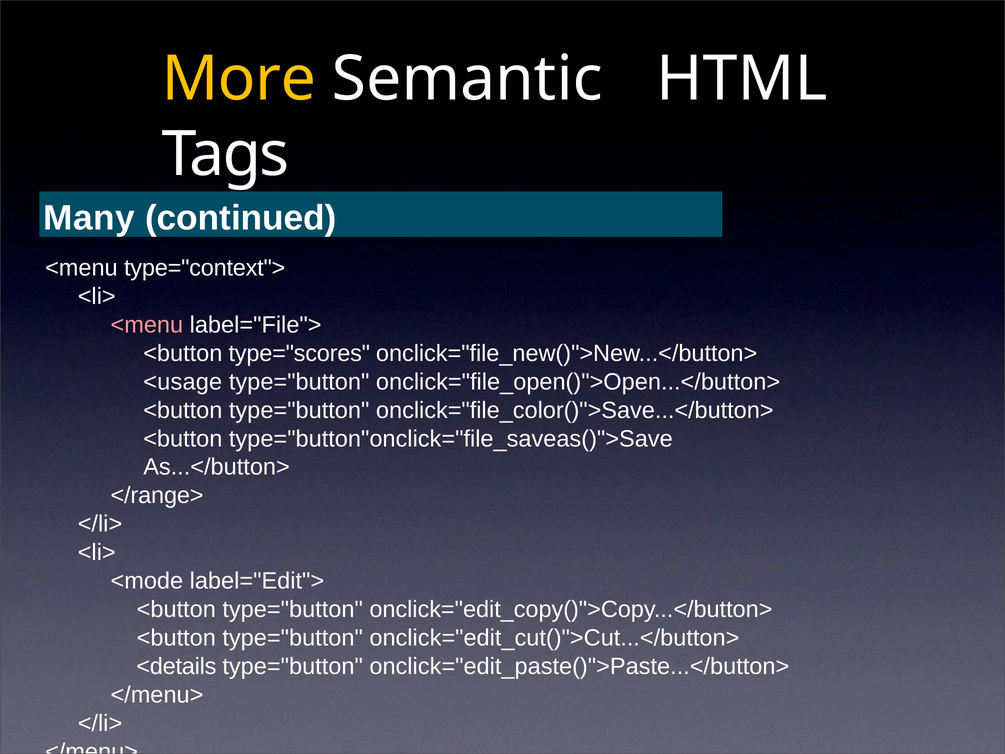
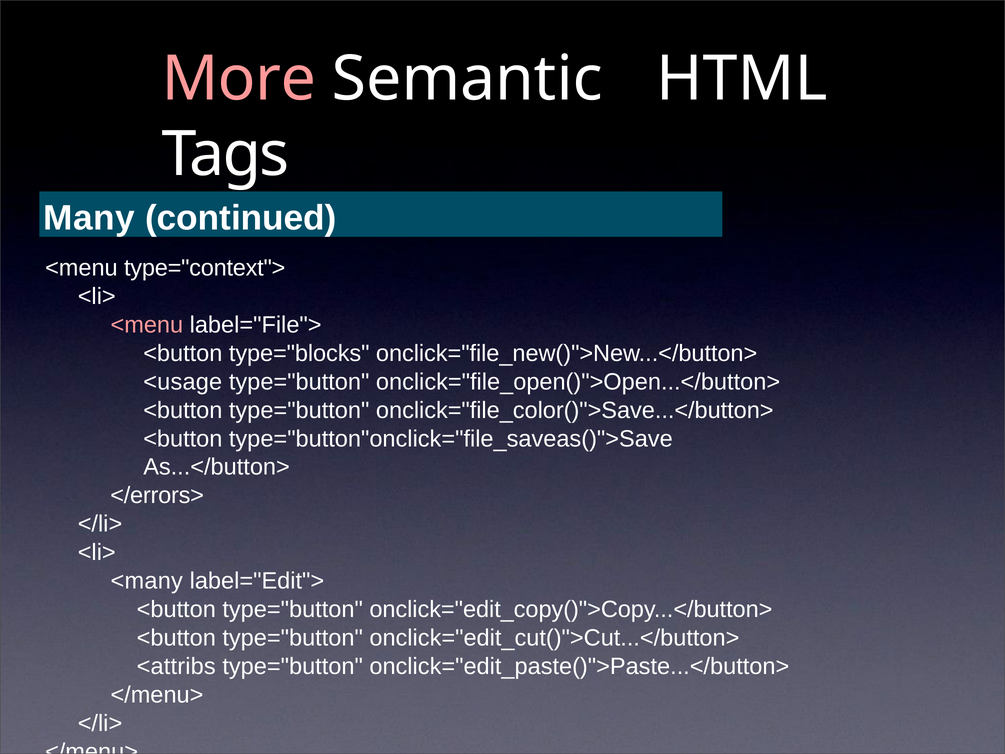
More colour: yellow -> pink
type="scores: type="scores -> type="blocks
</range>: </range> -> </errors>
<mode: <mode -> <many
<details: <details -> <attribs
